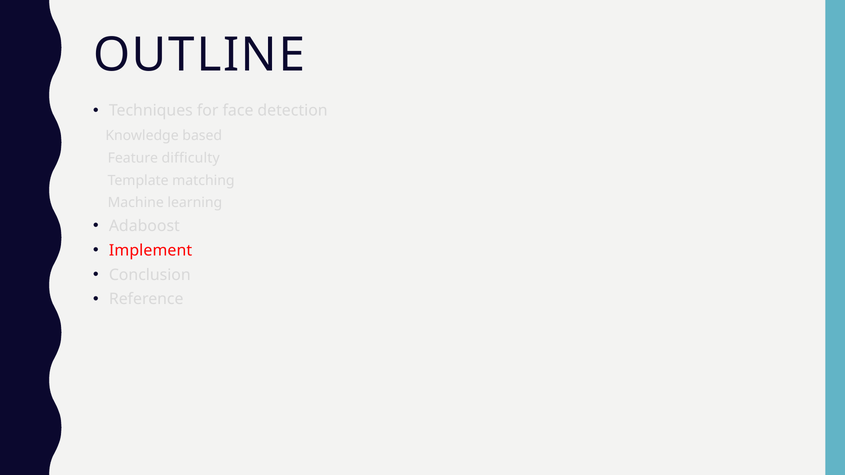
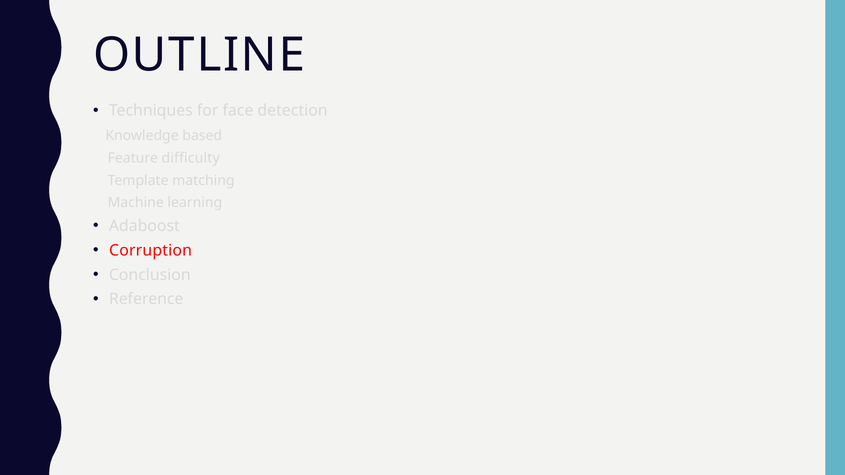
Implement: Implement -> Corruption
